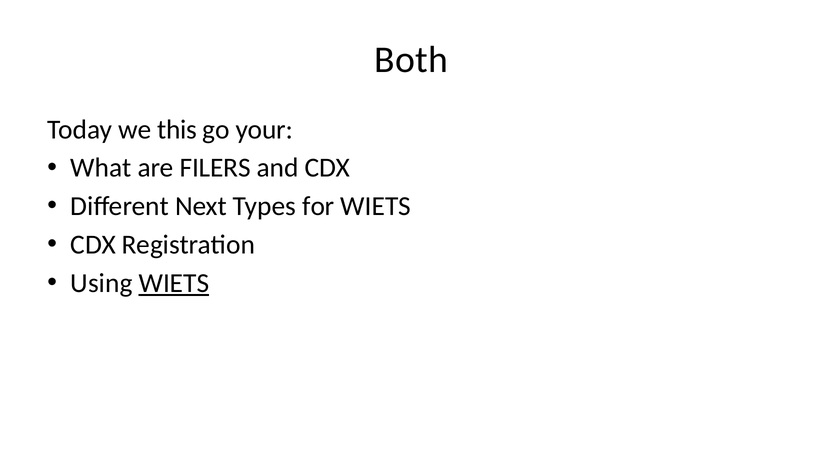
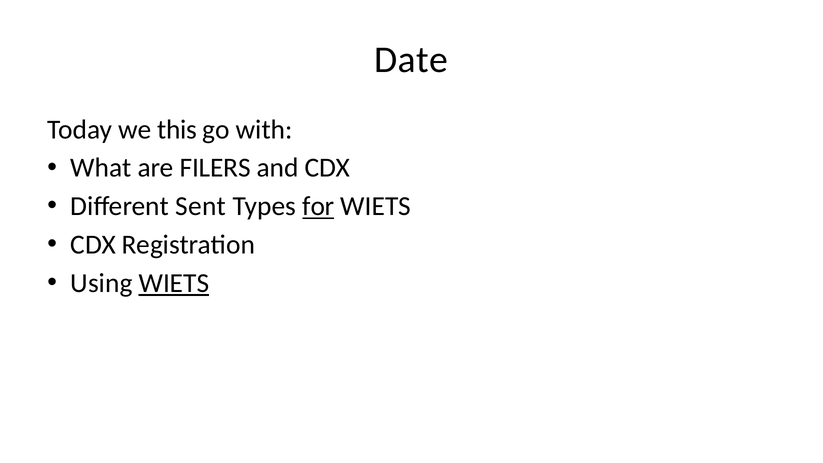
Both: Both -> Date
your: your -> with
Next: Next -> Sent
for underline: none -> present
